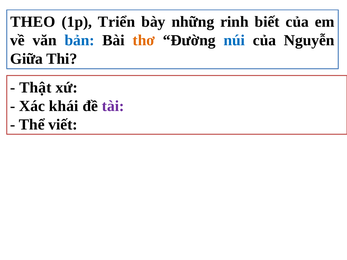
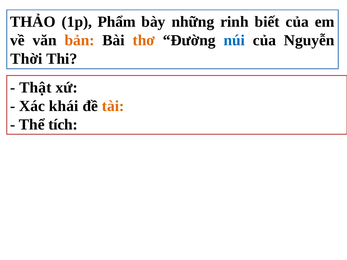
THEO: THEO -> THẢO
Triển: Triển -> Phẩm
bản colour: blue -> orange
Giữa: Giữa -> Thời
tài colour: purple -> orange
viết: viết -> tích
